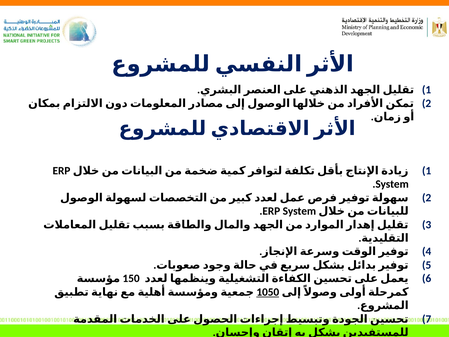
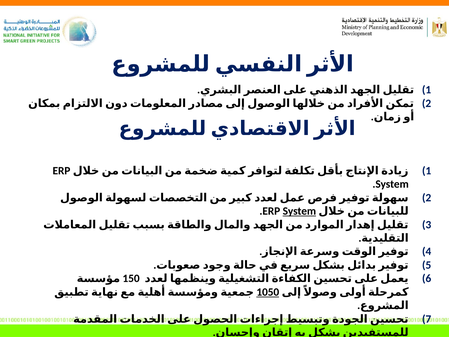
System at (299, 211) underline: none -> present
